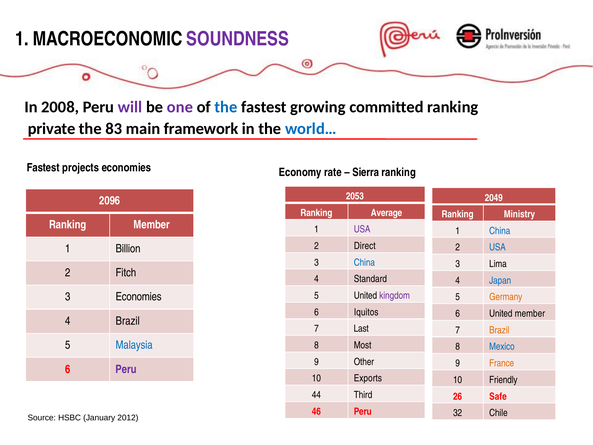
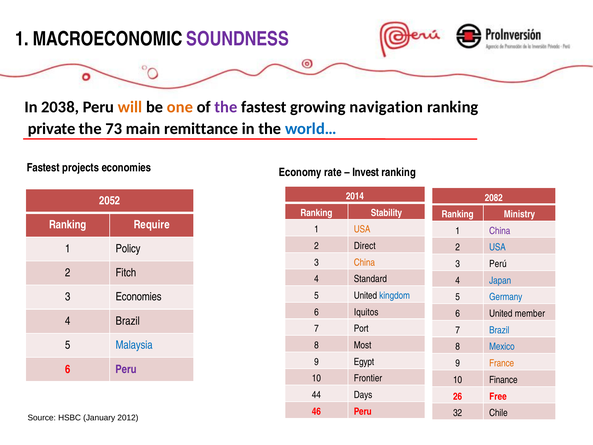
2008: 2008 -> 2038
will colour: purple -> orange
one colour: purple -> orange
the at (226, 107) colour: blue -> purple
committed: committed -> navigation
83: 83 -> 73
framework: framework -> remittance
Sierra: Sierra -> Invest
2053: 2053 -> 2014
2049: 2049 -> 2082
2096: 2096 -> 2052
Average: Average -> Stability
Ranking Member: Member -> Require
USA at (362, 229) colour: purple -> orange
China at (500, 231) colour: blue -> purple
Billion: Billion -> Policy
China at (364, 262) colour: blue -> orange
Lima: Lima -> Perú
kingdom colour: purple -> blue
Germany colour: orange -> blue
Last: Last -> Port
Brazil at (499, 330) colour: orange -> blue
Other: Other -> Egypt
Exports: Exports -> Frontier
Friendly: Friendly -> Finance
Third: Third -> Days
Safe: Safe -> Free
